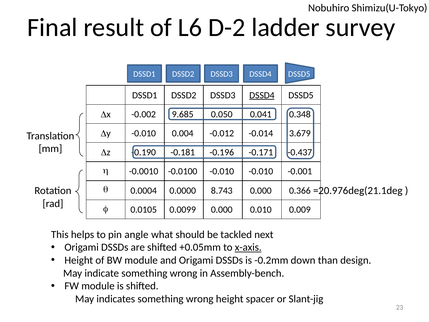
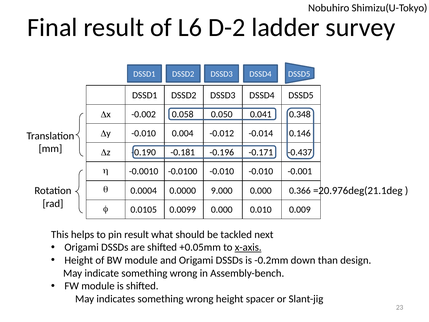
DSSD4 at (262, 95) underline: present -> none
9.685: 9.685 -> 0.058
3.679: 3.679 -> 0.146
8.743: 8.743 -> 9.000
pin angle: angle -> result
